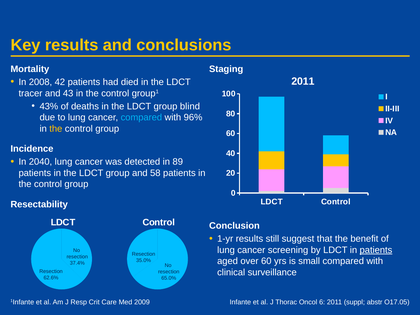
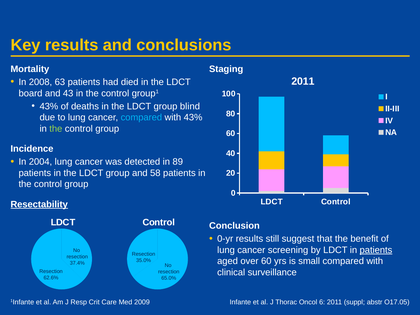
42: 42 -> 63
tracer: tracer -> board
with 96%: 96% -> 43%
the at (56, 129) colour: yellow -> light green
2040: 2040 -> 2004
Resectability underline: none -> present
1-yr: 1-yr -> 0-yr
